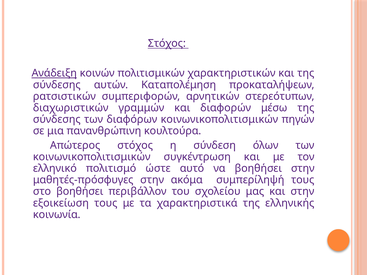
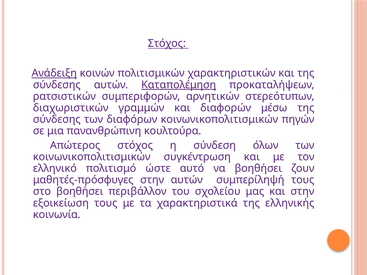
Καταπολέμηση underline: none -> present
βοηθήσει στην: στην -> ζουν
στην ακόμα: ακόμα -> αυτών
